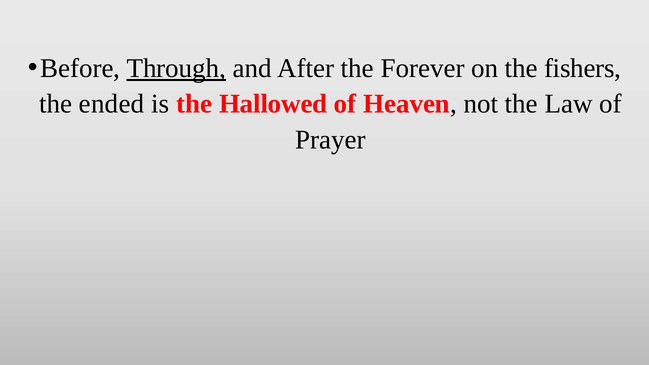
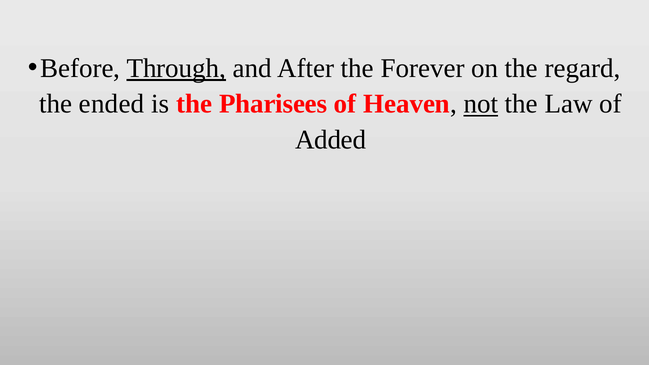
fishers: fishers -> regard
Hallowed: Hallowed -> Pharisees
not underline: none -> present
Prayer: Prayer -> Added
